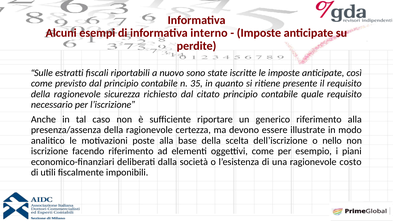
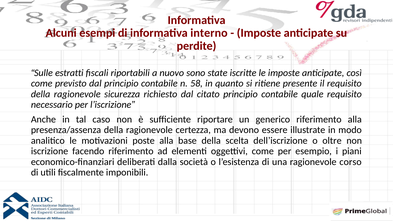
35: 35 -> 58
nello: nello -> oltre
costo: costo -> corso
